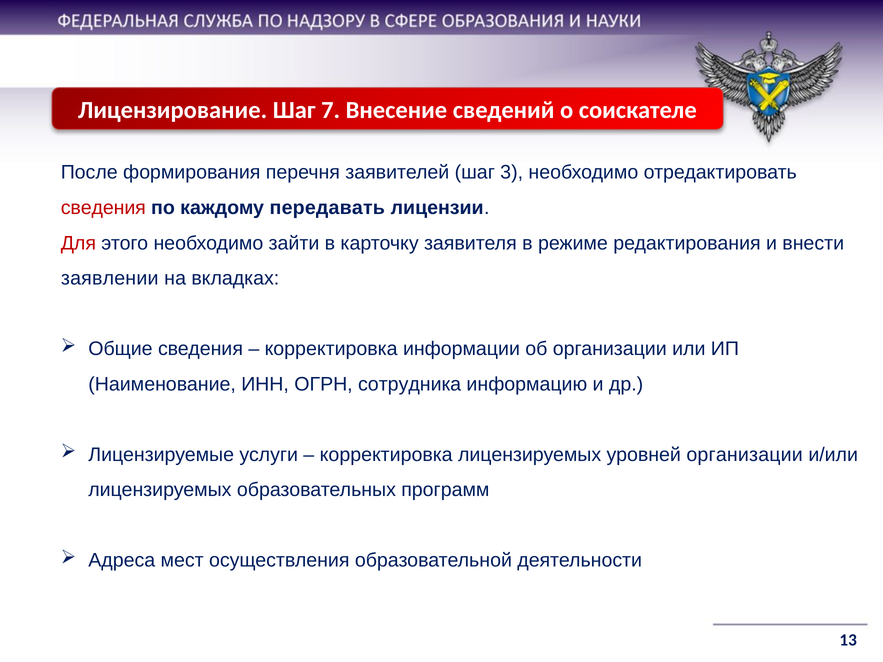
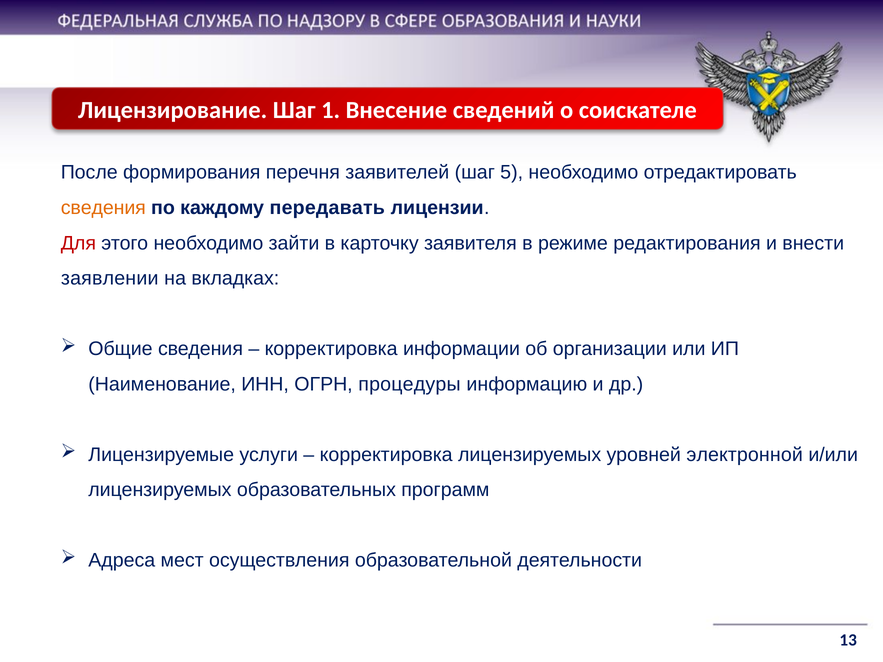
7: 7 -> 1
3: 3 -> 5
сведения at (103, 208) colour: red -> orange
сотрудника: сотрудника -> процедуры
уровней организации: организации -> электронной
